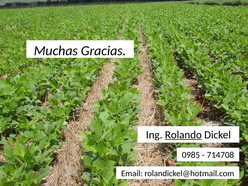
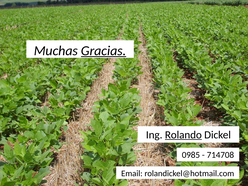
Gracias underline: none -> present
